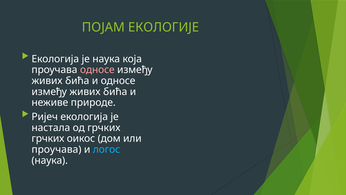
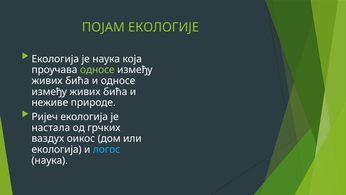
односе at (97, 70) colour: pink -> light green
грчких at (48, 138): грчких -> ваздух
проучава at (56, 149): проучава -> екологија
